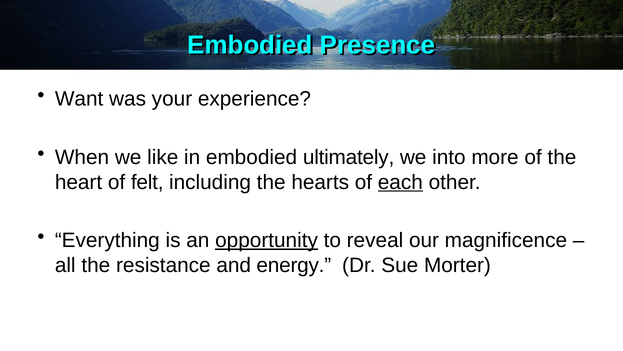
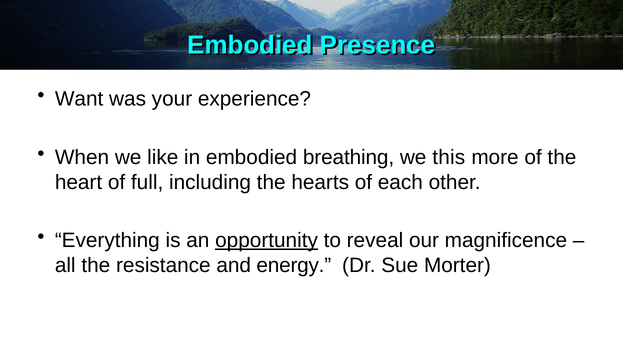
ultimately: ultimately -> breathing
into: into -> this
felt: felt -> full
each underline: present -> none
